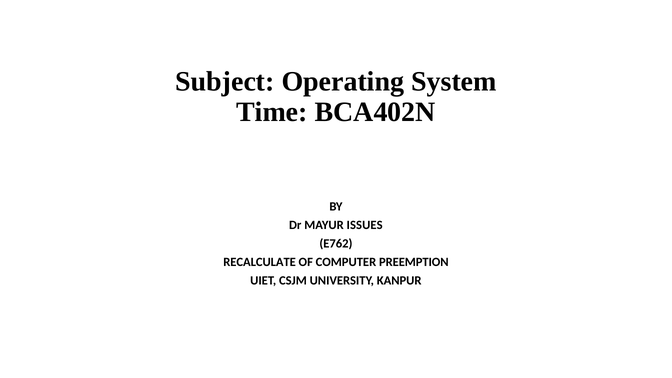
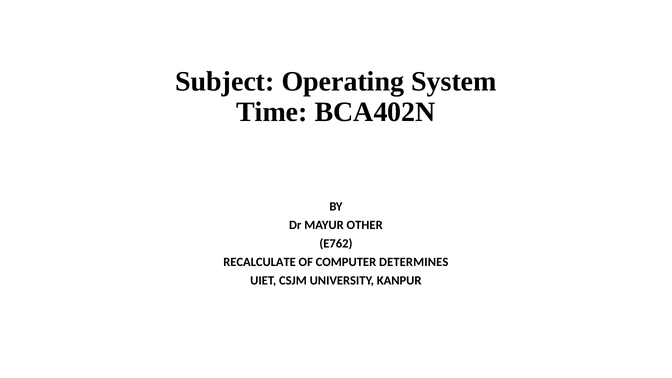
ISSUES: ISSUES -> OTHER
PREEMPTION: PREEMPTION -> DETERMINES
